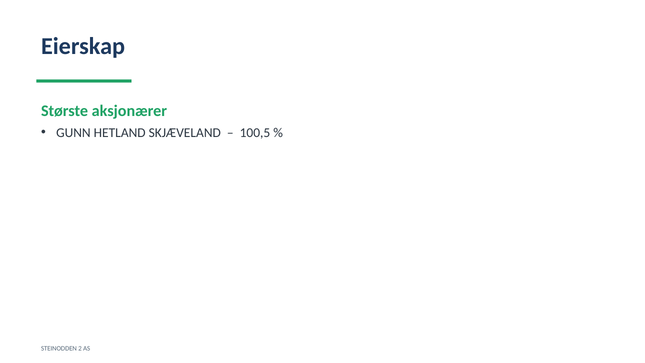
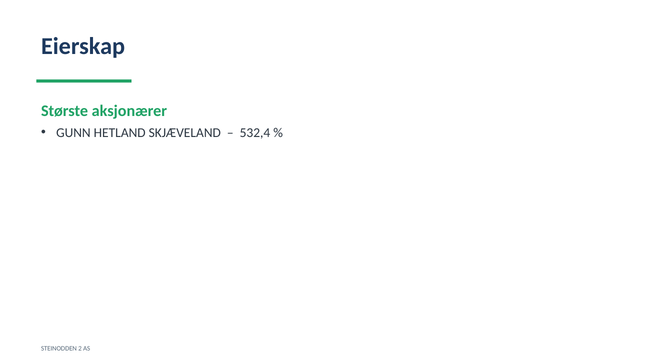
100,5: 100,5 -> 532,4
